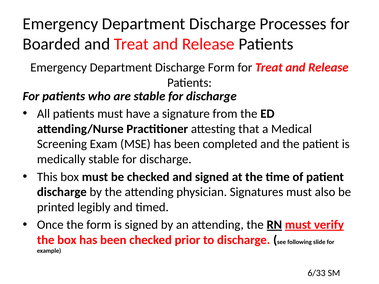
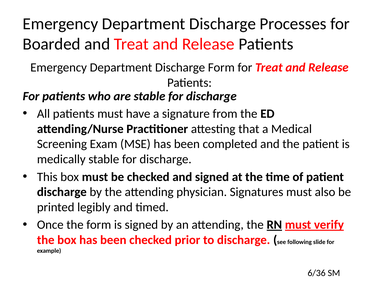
6/33: 6/33 -> 6/36
